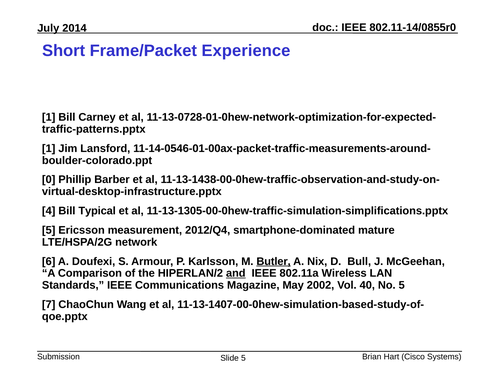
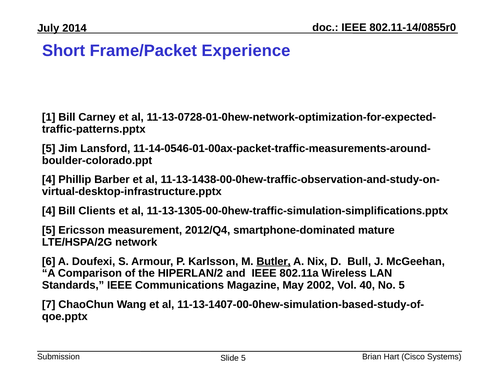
1 at (49, 148): 1 -> 5
0 at (49, 179): 0 -> 4
Typical: Typical -> Clients
and underline: present -> none
